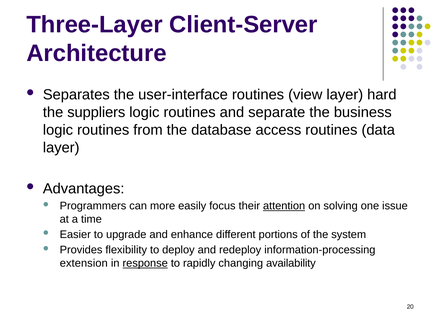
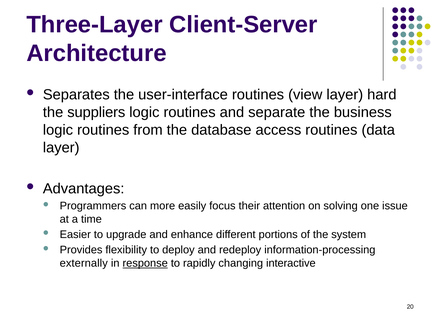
attention underline: present -> none
extension: extension -> externally
availability: availability -> interactive
